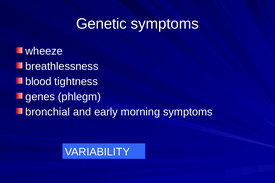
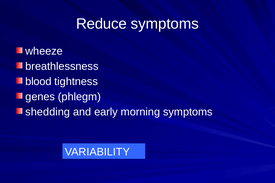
Genetic: Genetic -> Reduce
bronchial: bronchial -> shedding
